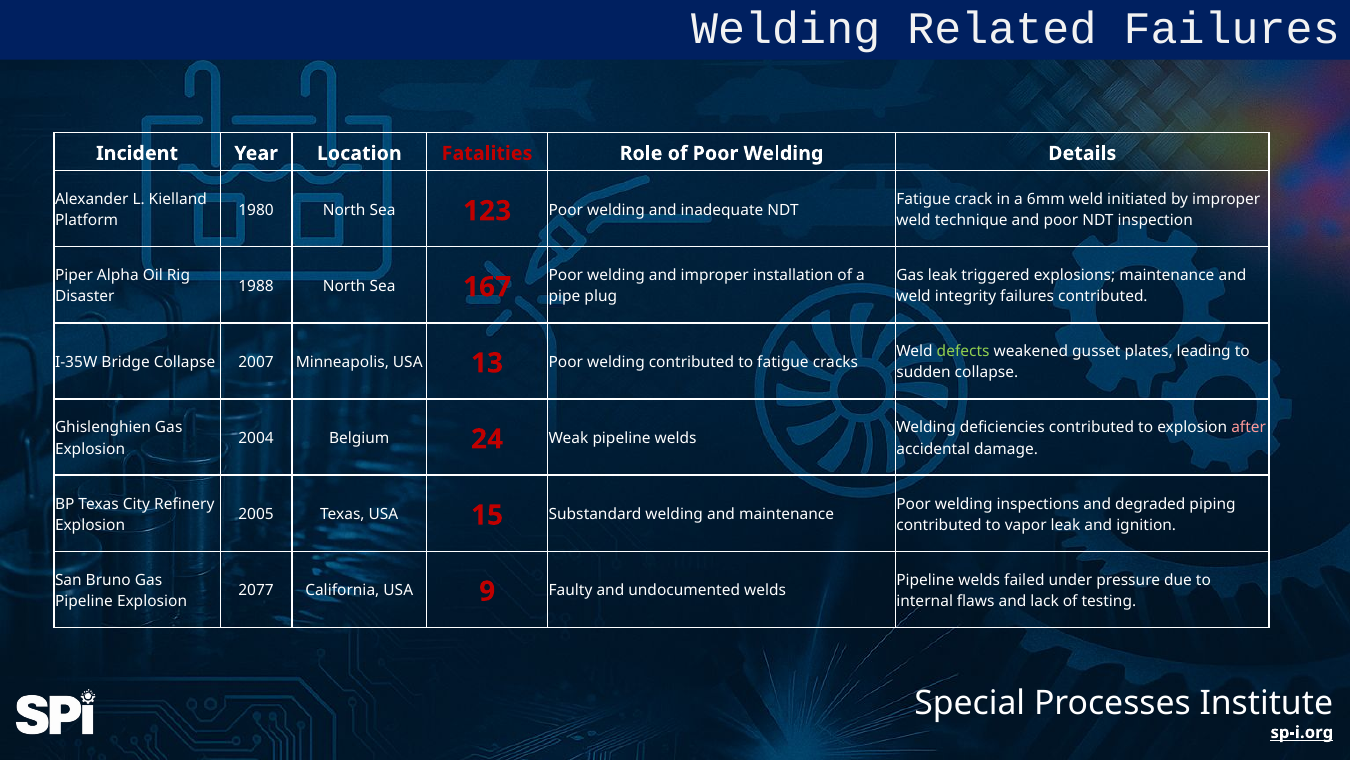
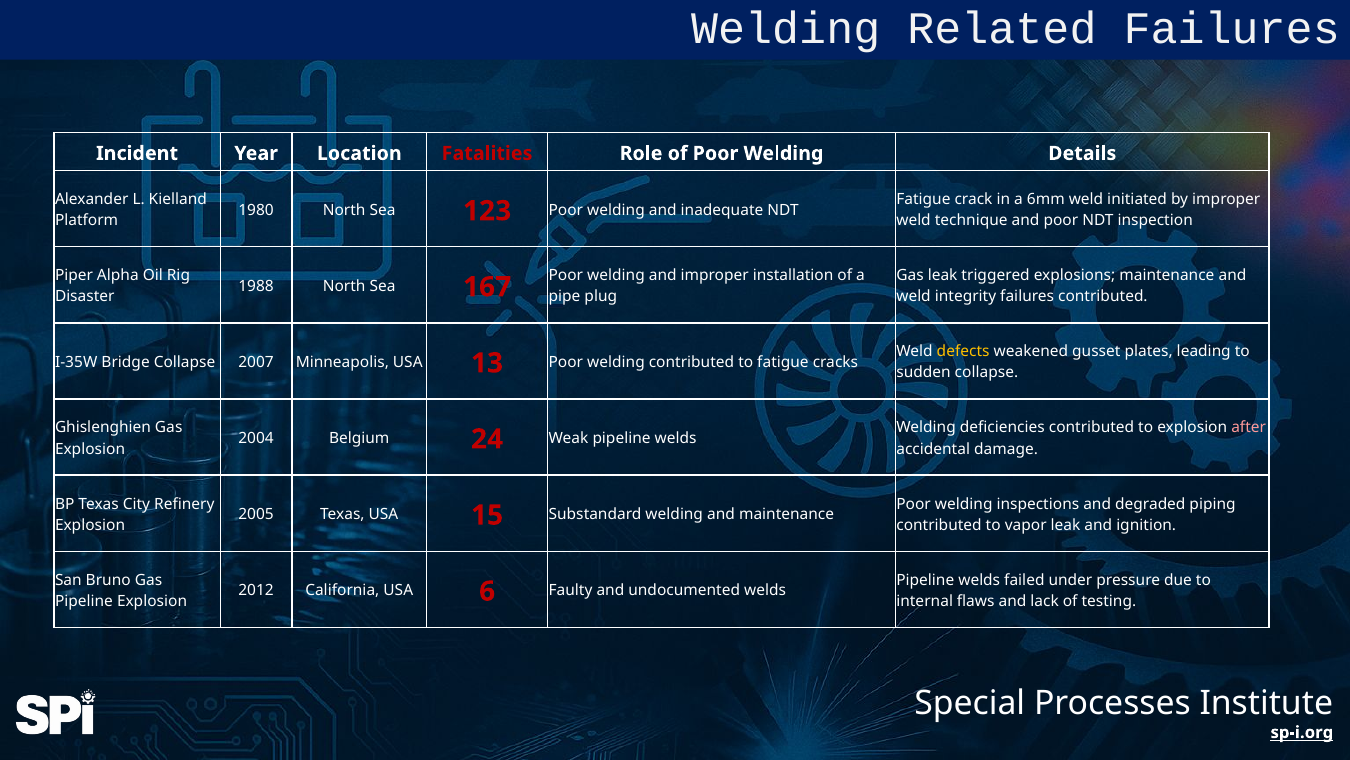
defects colour: light green -> yellow
2077: 2077 -> 2012
9: 9 -> 6
